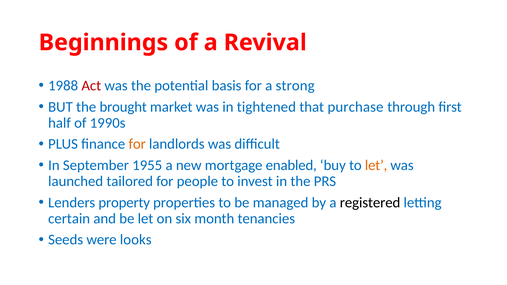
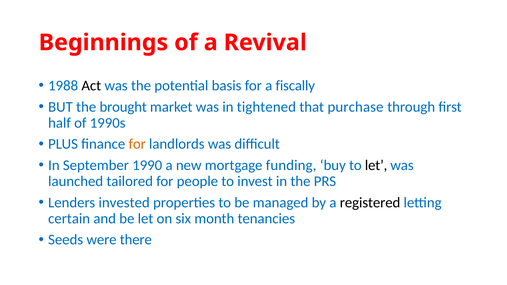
Act colour: red -> black
strong: strong -> fiscally
1955: 1955 -> 1990
enabled: enabled -> funding
let at (376, 165) colour: orange -> black
property: property -> invested
looks: looks -> there
